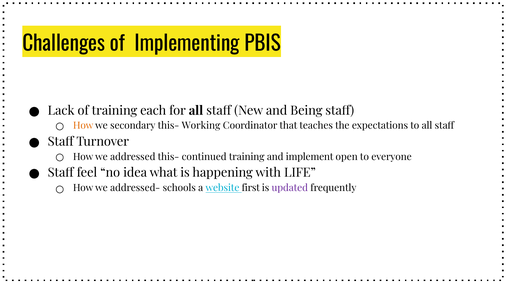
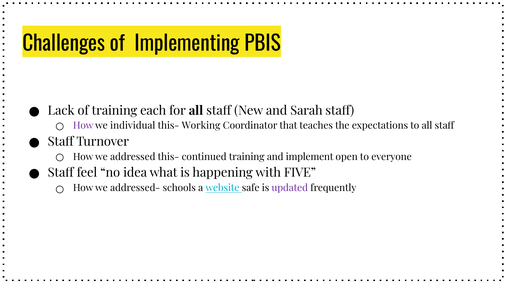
Being: Being -> Sarah
How at (83, 126) colour: orange -> purple
secondary: secondary -> individual
LIFE: LIFE -> FIVE
first: first -> safe
